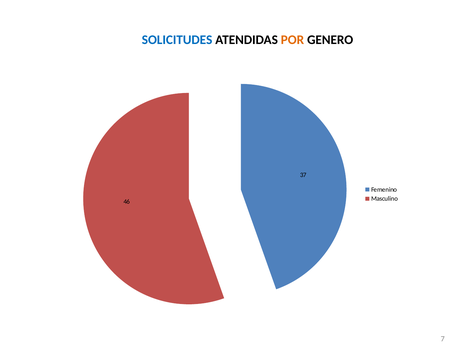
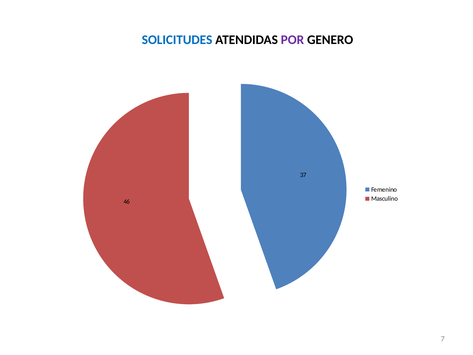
POR colour: orange -> purple
